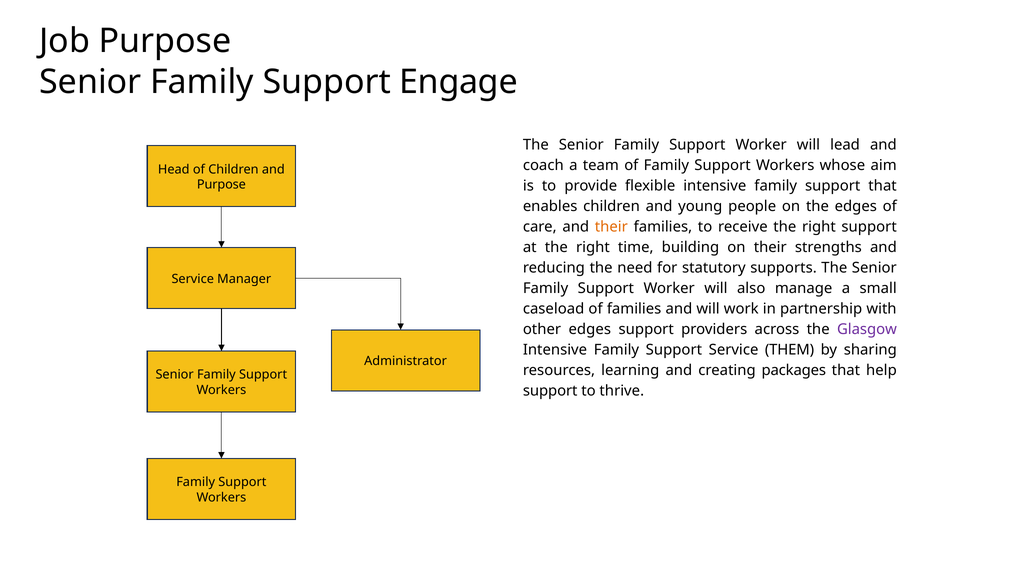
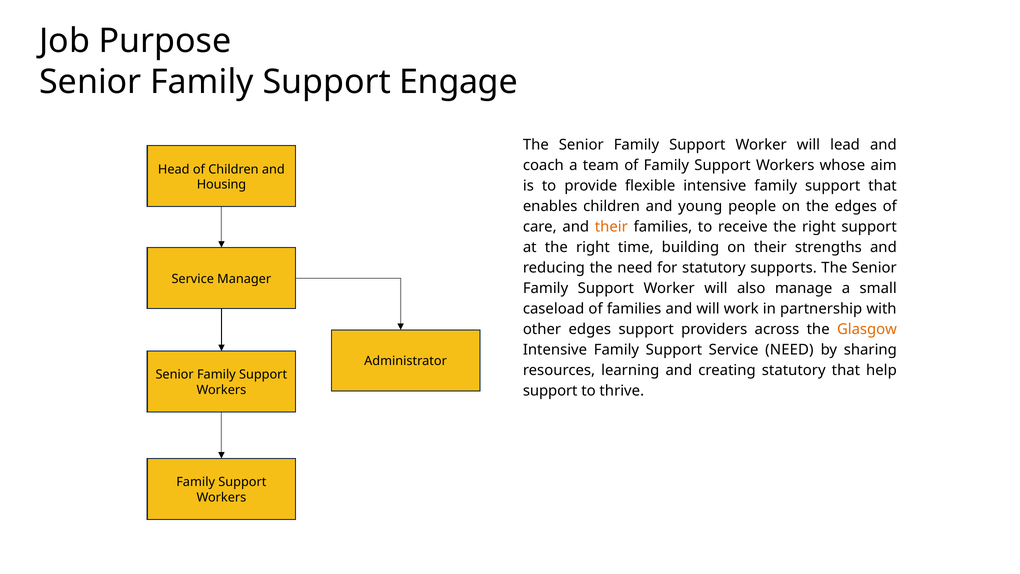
Purpose at (221, 185): Purpose -> Housing
Glasgow colour: purple -> orange
Service THEM: THEM -> NEED
creating packages: packages -> statutory
